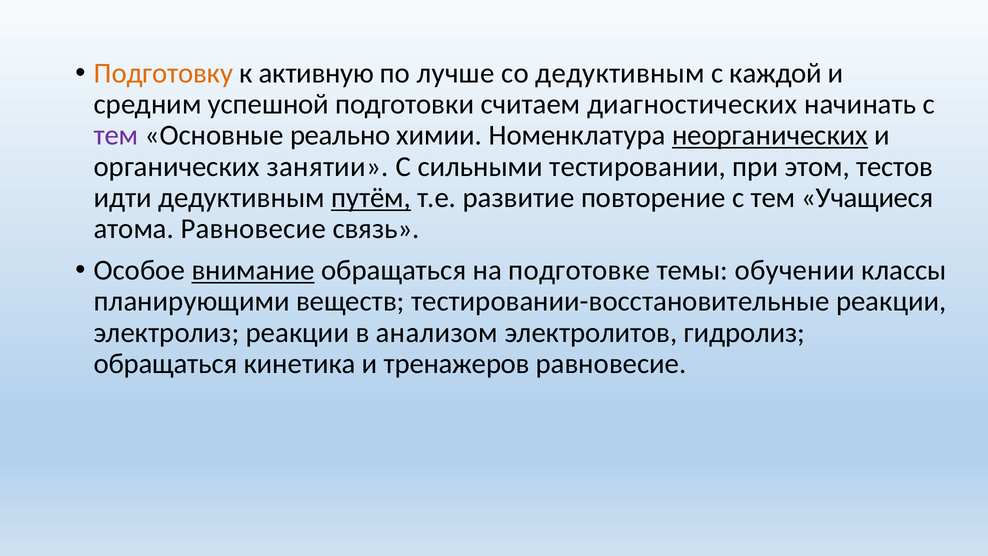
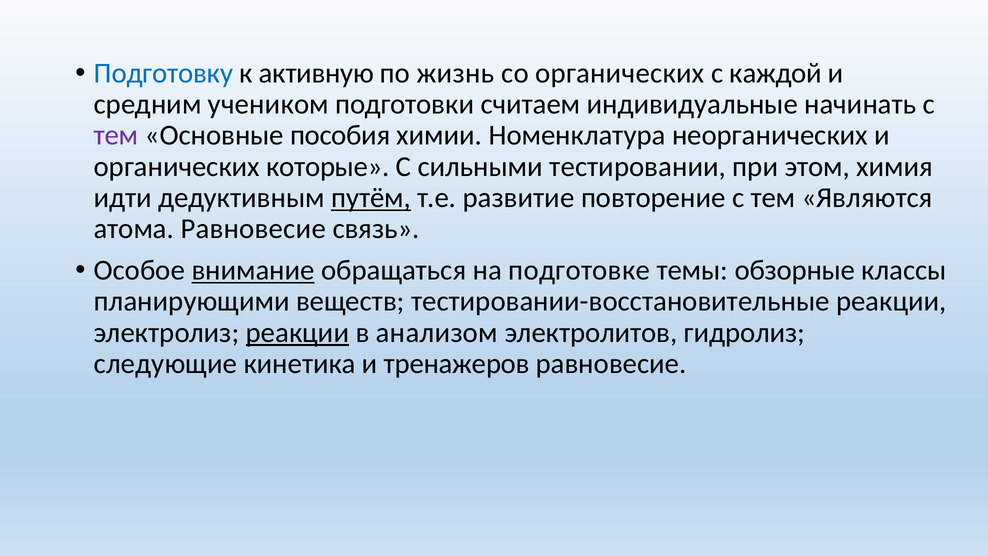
Подготовку colour: orange -> blue
лучше: лучше -> жизнь
со дедуктивным: дедуктивным -> органических
успешной: успешной -> учеником
диагностических: диагностических -> индивидуальные
реально: реально -> пособия
неорганических underline: present -> none
занятии: занятии -> которые
тестов: тестов -> химия
Учащиеся: Учащиеся -> Являются
обучении: обучении -> обзорные
реакции at (297, 332) underline: none -> present
обращаться at (166, 364): обращаться -> следующие
